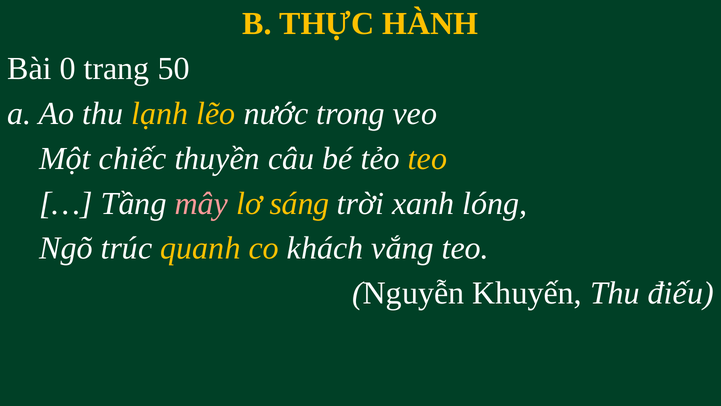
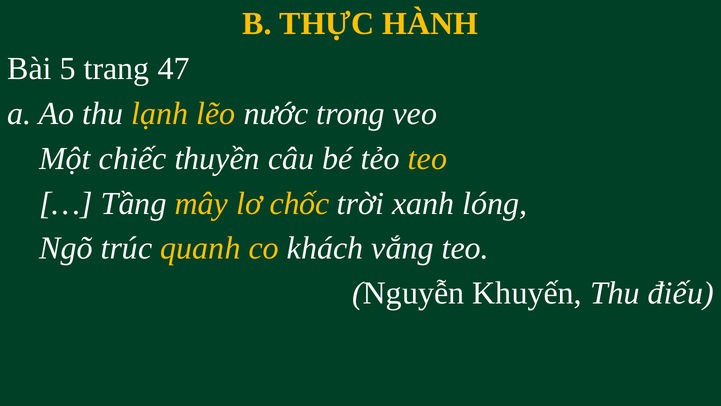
0: 0 -> 5
50: 50 -> 47
mây colour: pink -> yellow
sáng: sáng -> chốc
